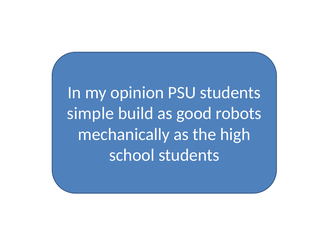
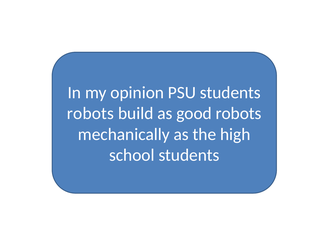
simple at (90, 113): simple -> robots
